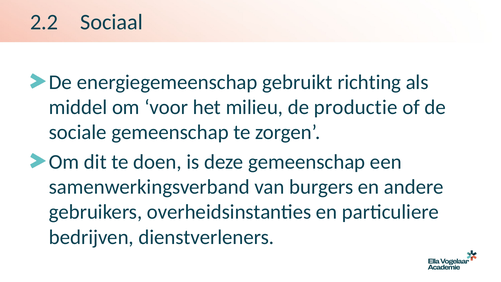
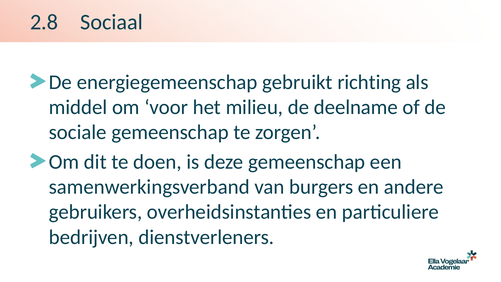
2.2: 2.2 -> 2.8
productie: productie -> deelname
